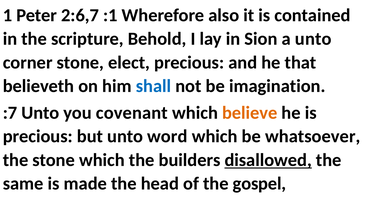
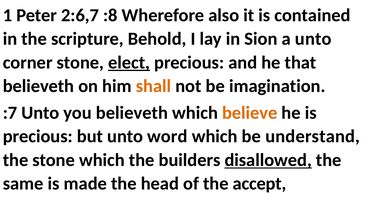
:1: :1 -> :8
elect underline: none -> present
shall colour: blue -> orange
you covenant: covenant -> believeth
whatsoever: whatsoever -> understand
gospel: gospel -> accept
